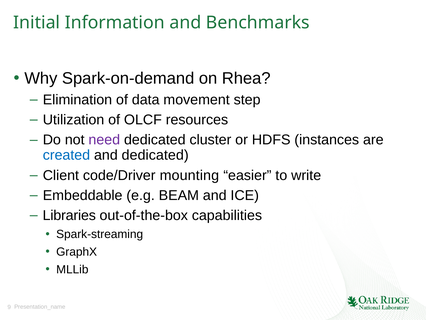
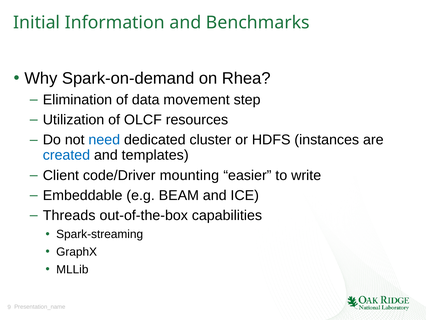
need colour: purple -> blue
and dedicated: dedicated -> templates
Libraries: Libraries -> Threads
